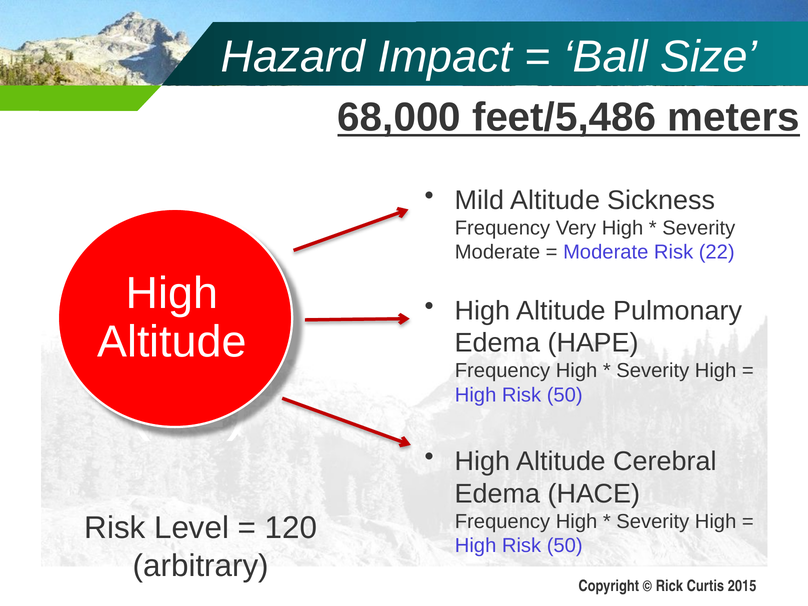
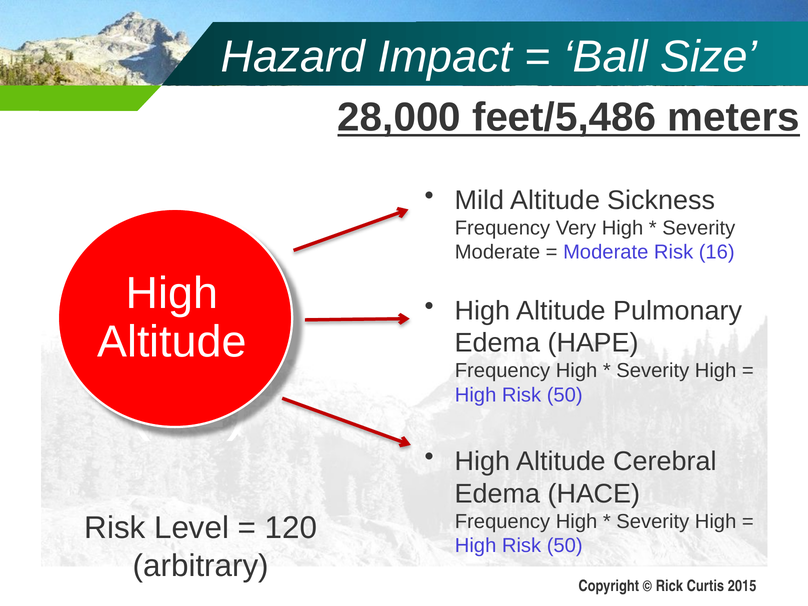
68,000: 68,000 -> 28,000
22: 22 -> 16
